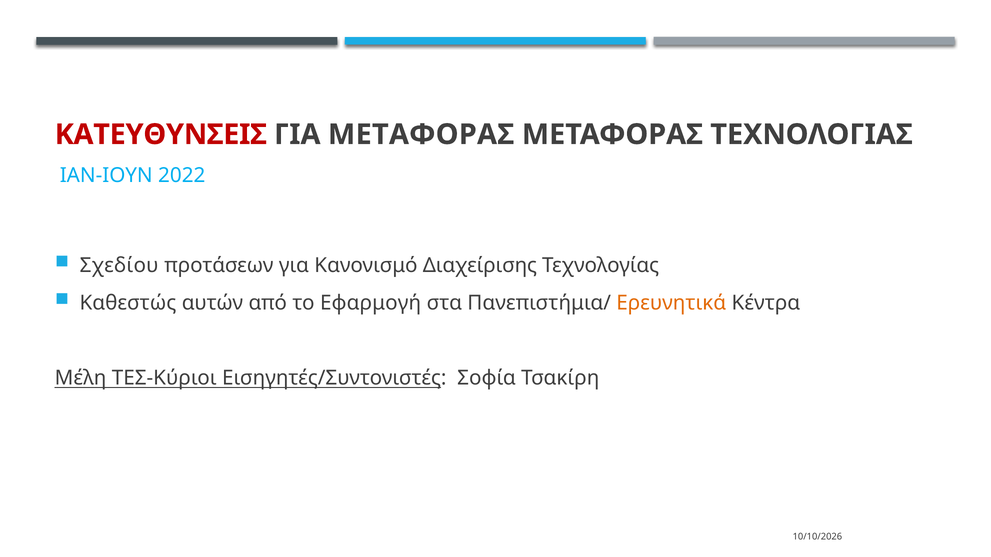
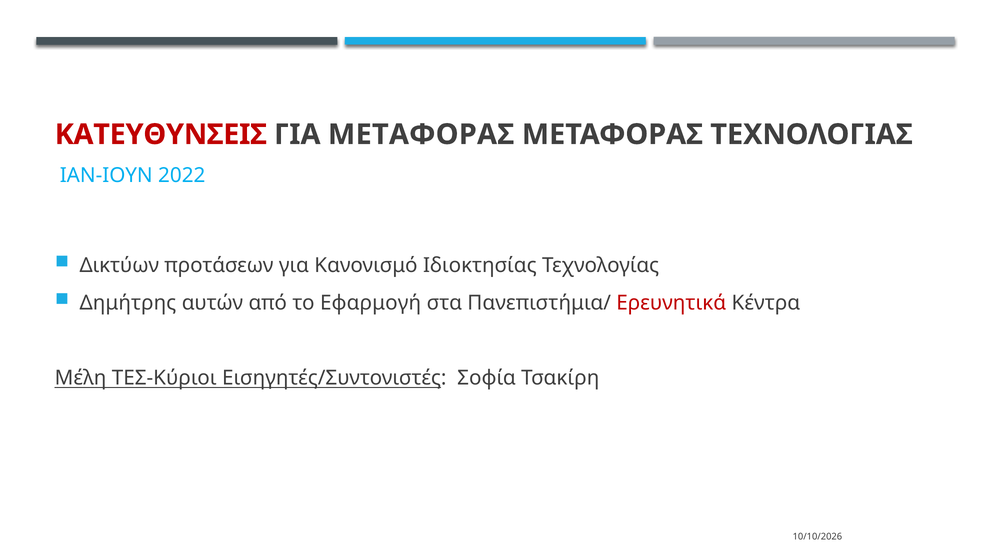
Σχεδίου: Σχεδίου -> Δικτύων
Διαχείρισης: Διαχείρισης -> Ιδιοκτησίας
Καθεστώς: Καθεστώς -> Δημήτρης
Ερευνητικά colour: orange -> red
